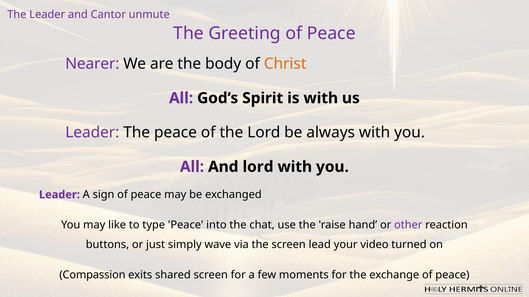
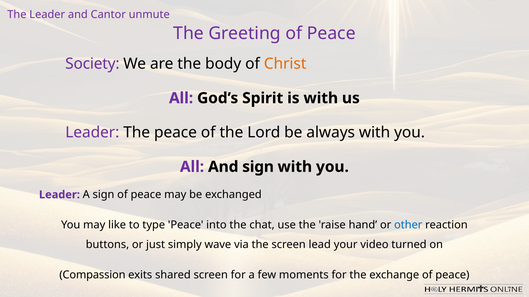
Nearer: Nearer -> Society
And lord: lord -> sign
other colour: purple -> blue
